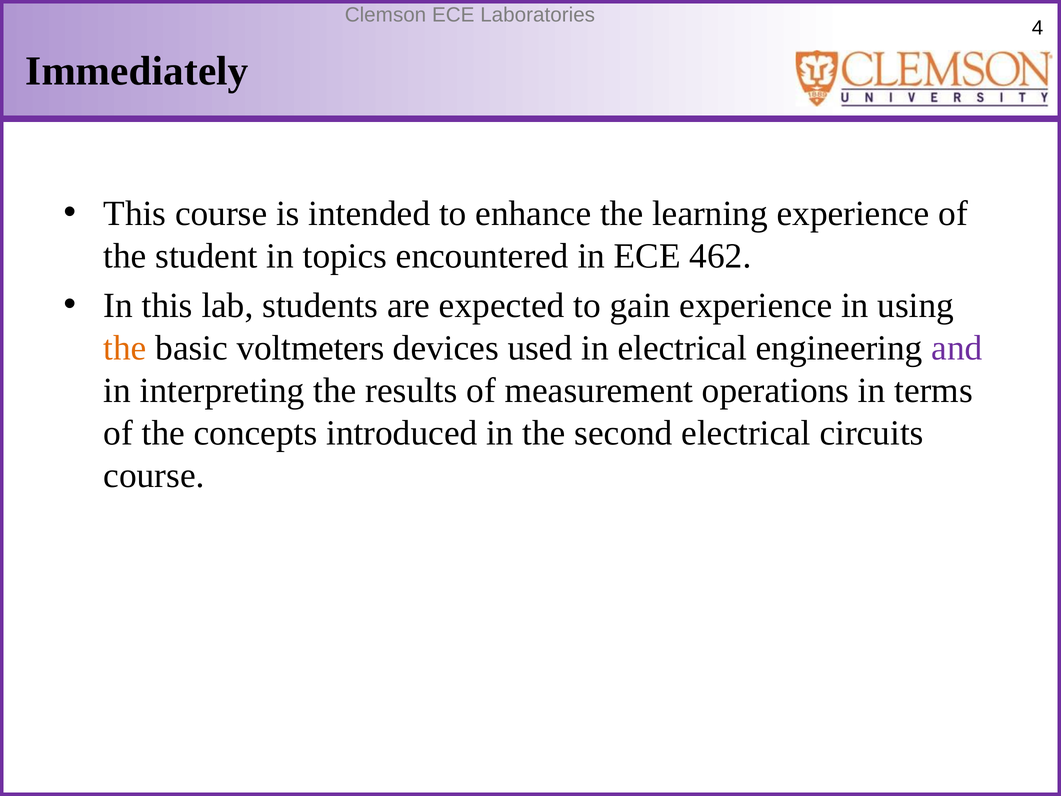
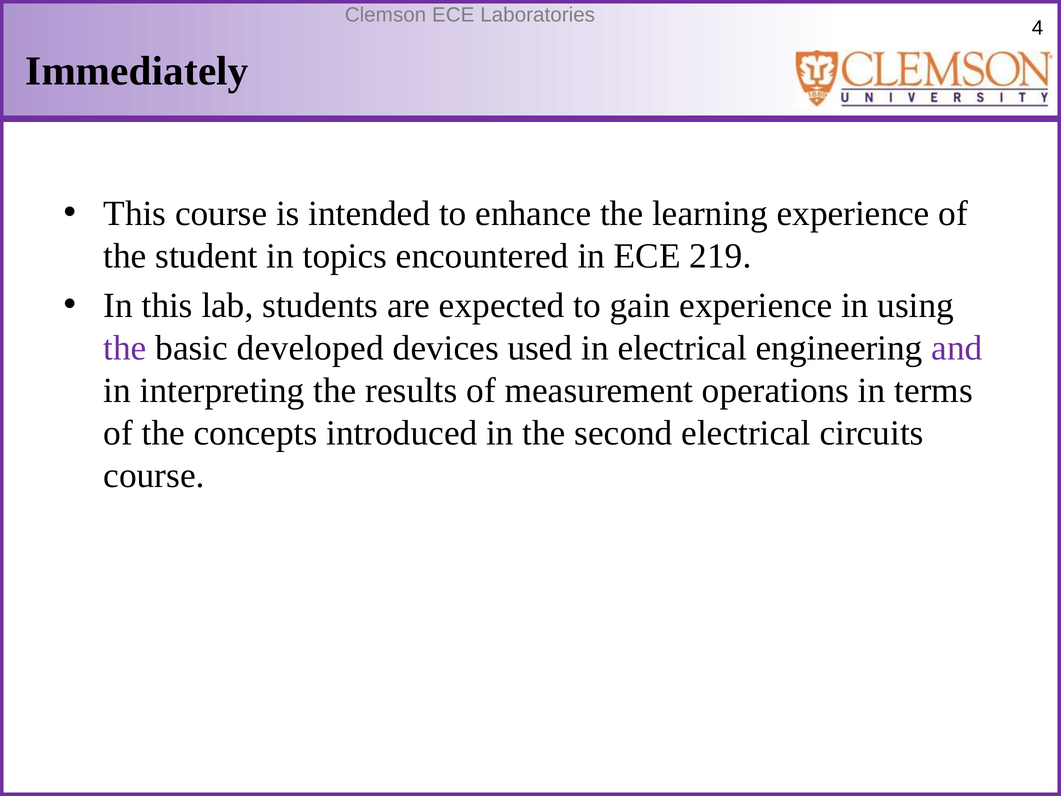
462: 462 -> 219
the at (125, 348) colour: orange -> purple
voltmeters: voltmeters -> developed
